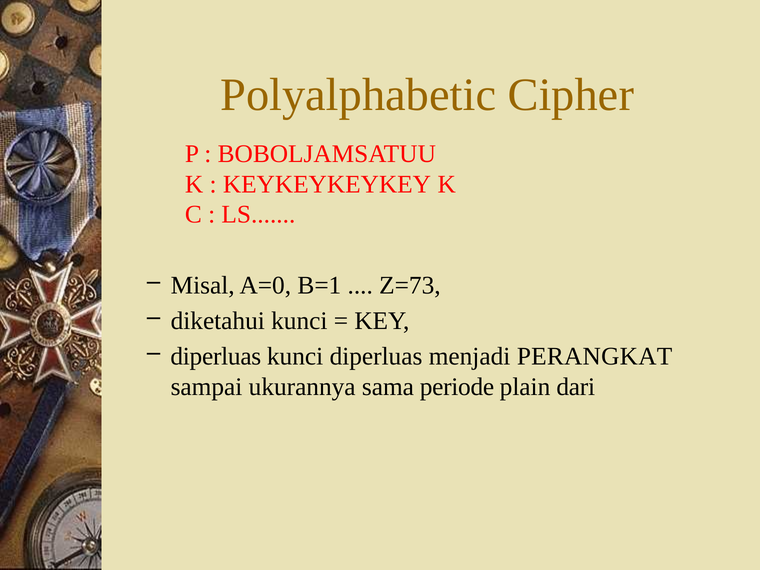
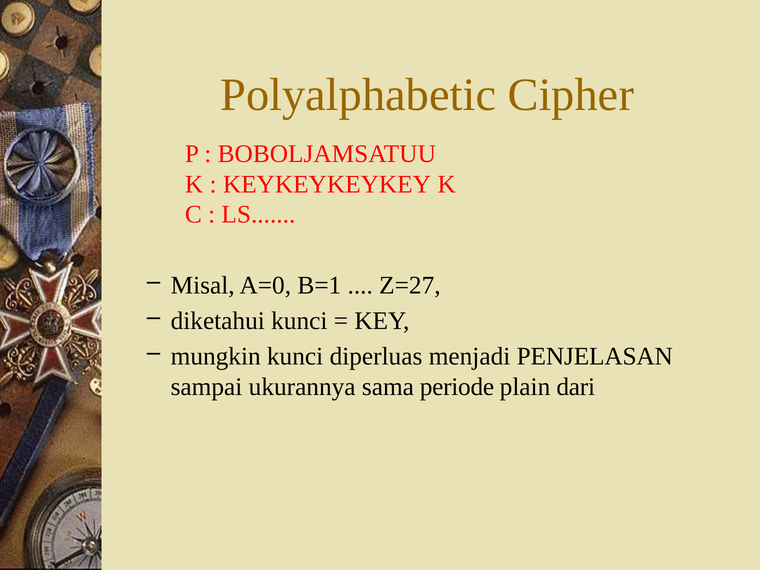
Z=73: Z=73 -> Z=27
diperluas at (216, 356): diperluas -> mungkin
PERANGKAT: PERANGKAT -> PENJELASAN
